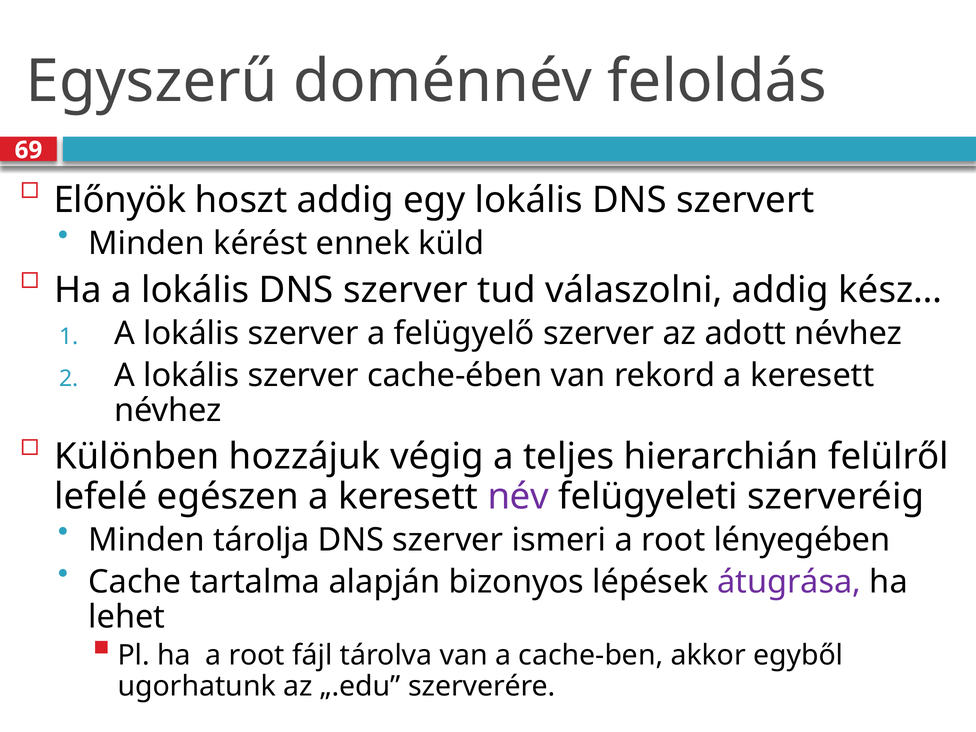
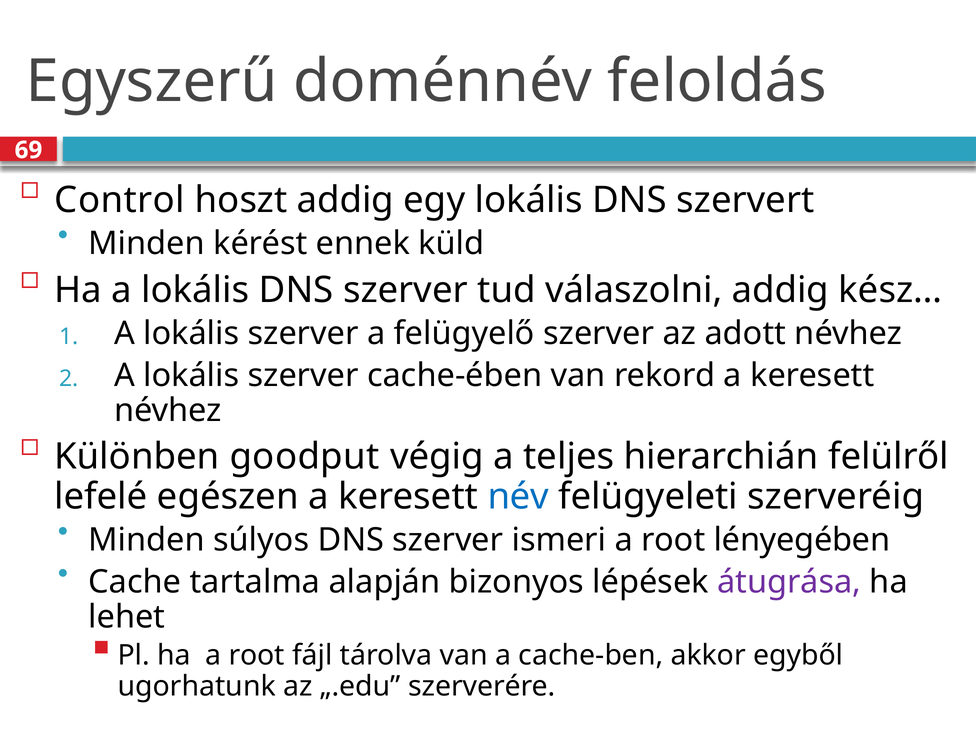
Előnyök: Előnyök -> Control
hozzájuk: hozzájuk -> goodput
név colour: purple -> blue
tárolja: tárolja -> súlyos
